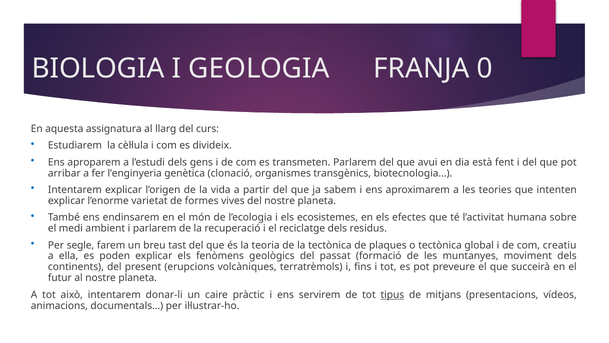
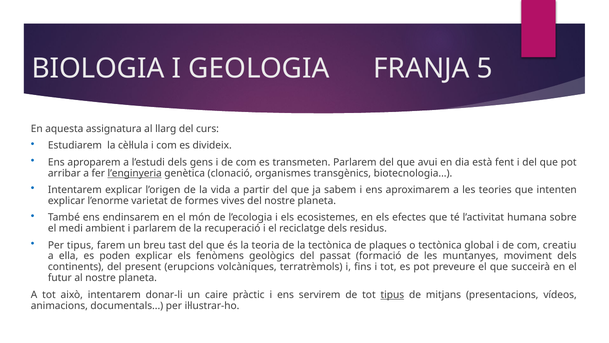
0: 0 -> 5
l’enginyeria underline: none -> present
Per segle: segle -> tipus
